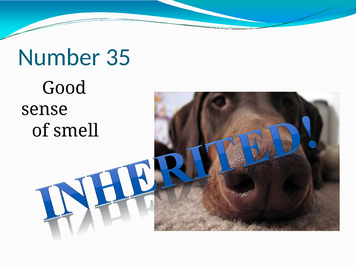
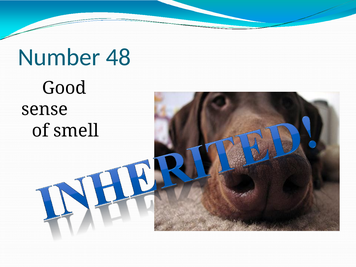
35: 35 -> 48
